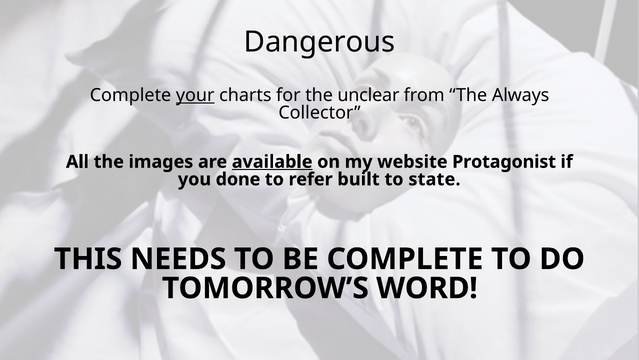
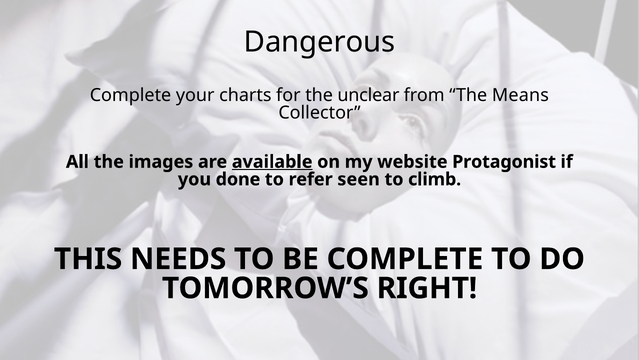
your underline: present -> none
Always: Always -> Means
built: built -> seen
state: state -> climb
WORD: WORD -> RIGHT
